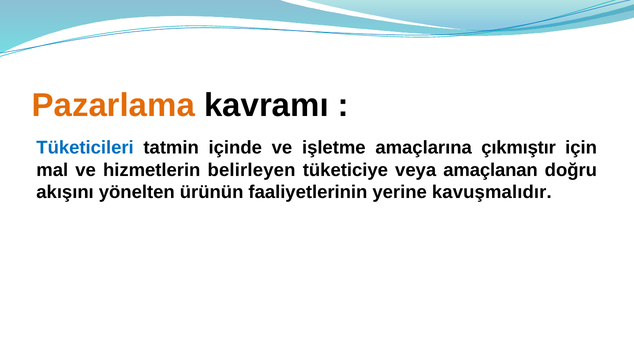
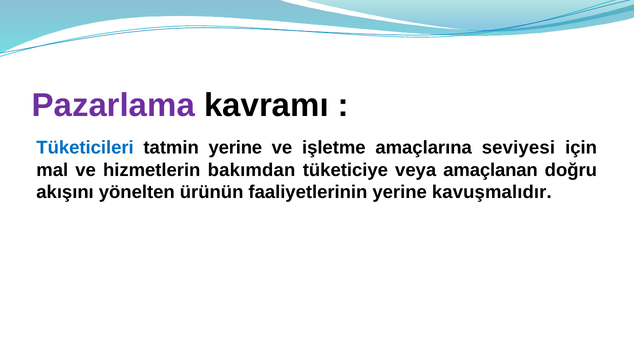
Pazarlama colour: orange -> purple
tatmin içinde: içinde -> yerine
çıkmıştır: çıkmıştır -> seviyesi
belirleyen: belirleyen -> bakımdan
